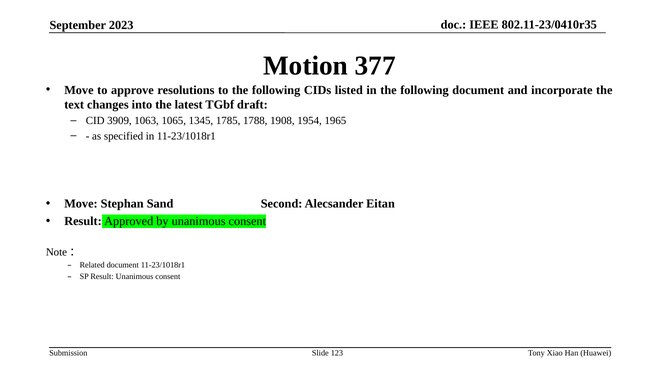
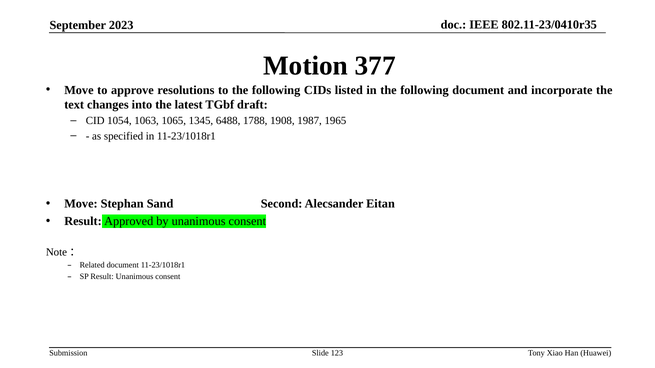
3909: 3909 -> 1054
1785: 1785 -> 6488
1954: 1954 -> 1987
